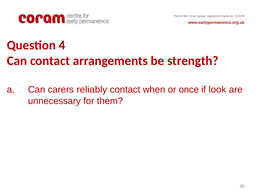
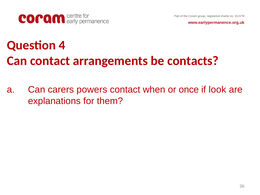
strength: strength -> contacts
reliably: reliably -> powers
unnecessary: unnecessary -> explanations
